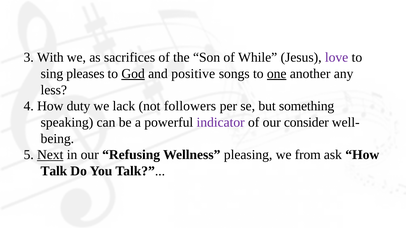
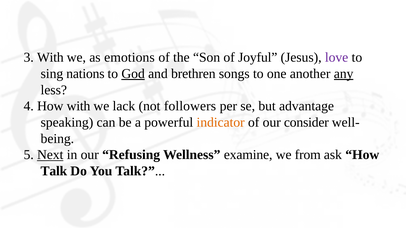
sacrifices: sacrifices -> emotions
While: While -> Joyful
pleases: pleases -> nations
positive: positive -> brethren
one underline: present -> none
any underline: none -> present
How duty: duty -> with
something: something -> advantage
indicator colour: purple -> orange
pleasing: pleasing -> examine
